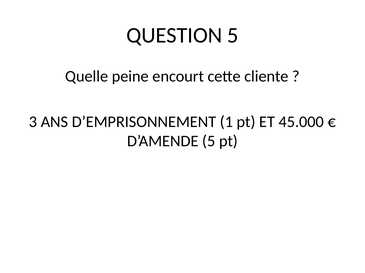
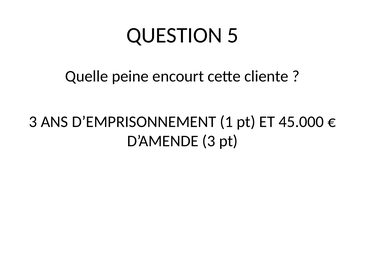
D’AMENDE 5: 5 -> 3
